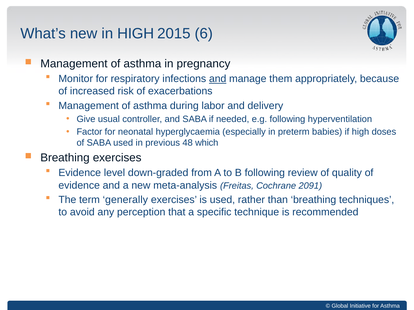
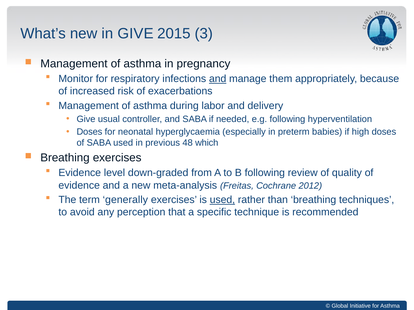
in HIGH: HIGH -> GIVE
6: 6 -> 3
Factor at (89, 132): Factor -> Doses
2091: 2091 -> 2012
used at (222, 200) underline: none -> present
